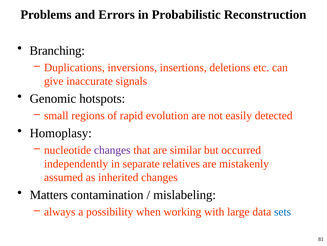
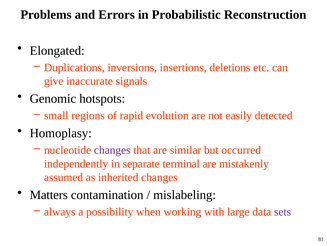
Branching: Branching -> Elongated
relatives: relatives -> terminal
sets colour: blue -> purple
